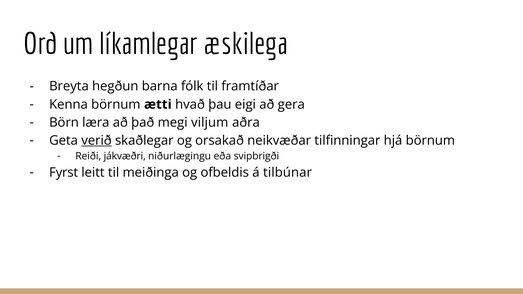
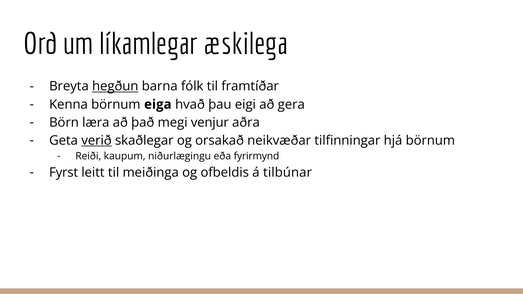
hegðun underline: none -> present
ætti: ætti -> eiga
viljum: viljum -> venjur
jákvæðri: jákvæðri -> kaupum
svipbrigði: svipbrigði -> fyrirmynd
